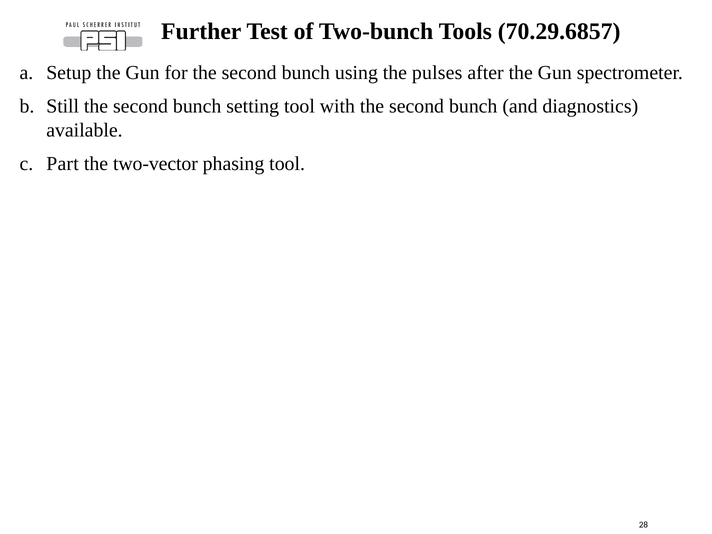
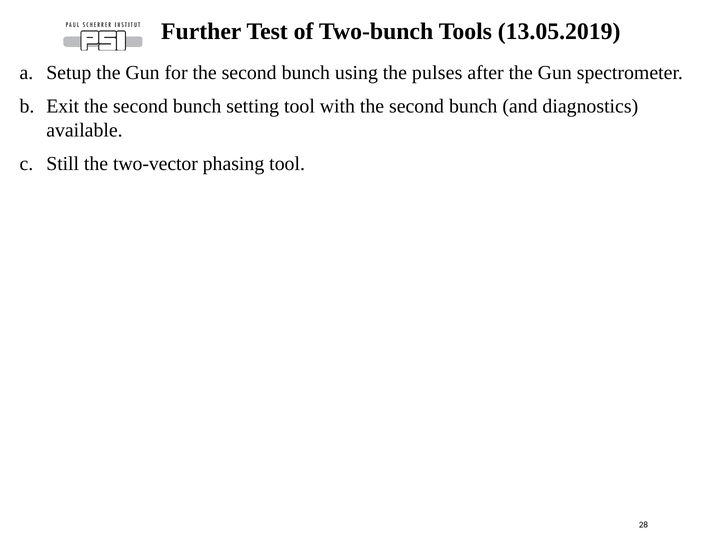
70.29.6857: 70.29.6857 -> 13.05.2019
Still: Still -> Exit
Part: Part -> Still
